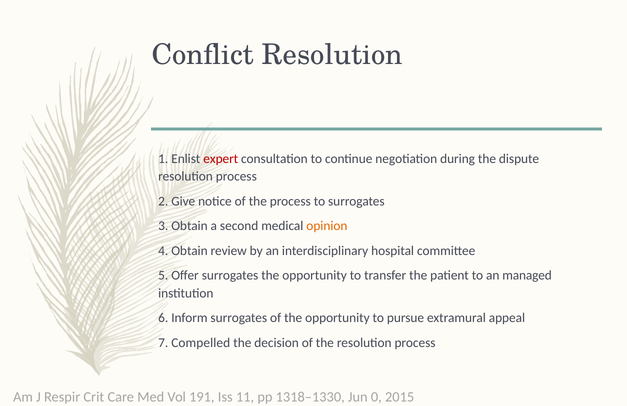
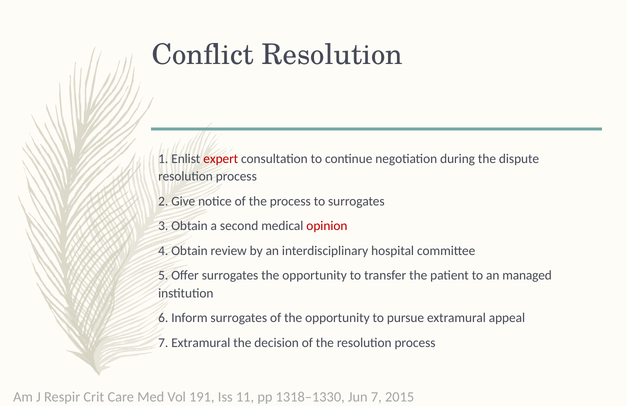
opinion colour: orange -> red
7 Compelled: Compelled -> Extramural
Jun 0: 0 -> 7
